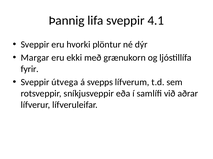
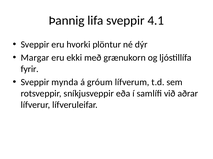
útvega: útvega -> mynda
svepps: svepps -> gróum
